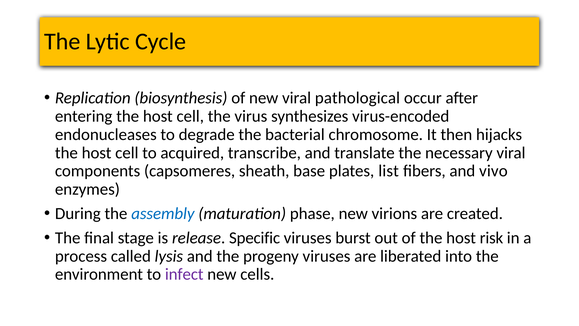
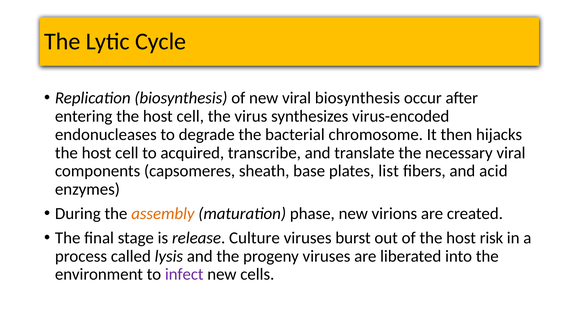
viral pathological: pathological -> biosynthesis
vivo: vivo -> acid
assembly colour: blue -> orange
Specific: Specific -> Culture
